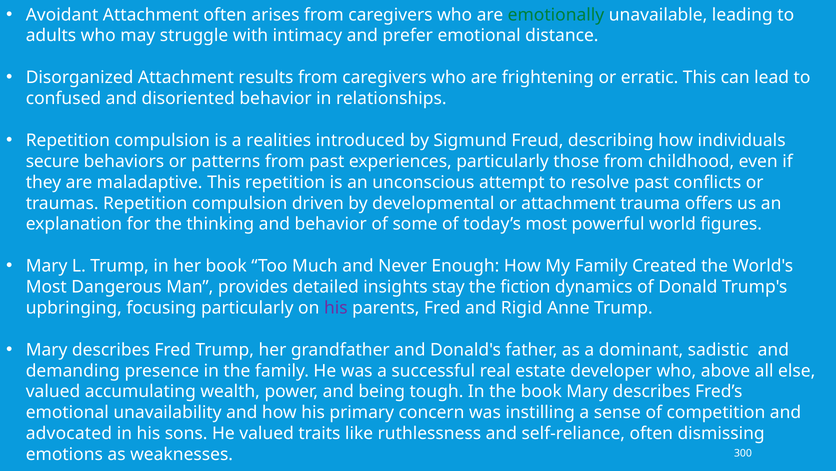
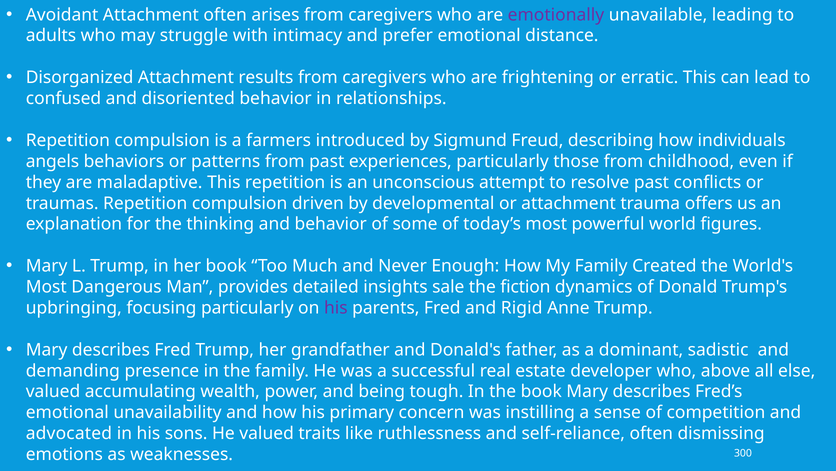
emotionally colour: green -> purple
realities: realities -> farmers
secure: secure -> angels
stay: stay -> sale
